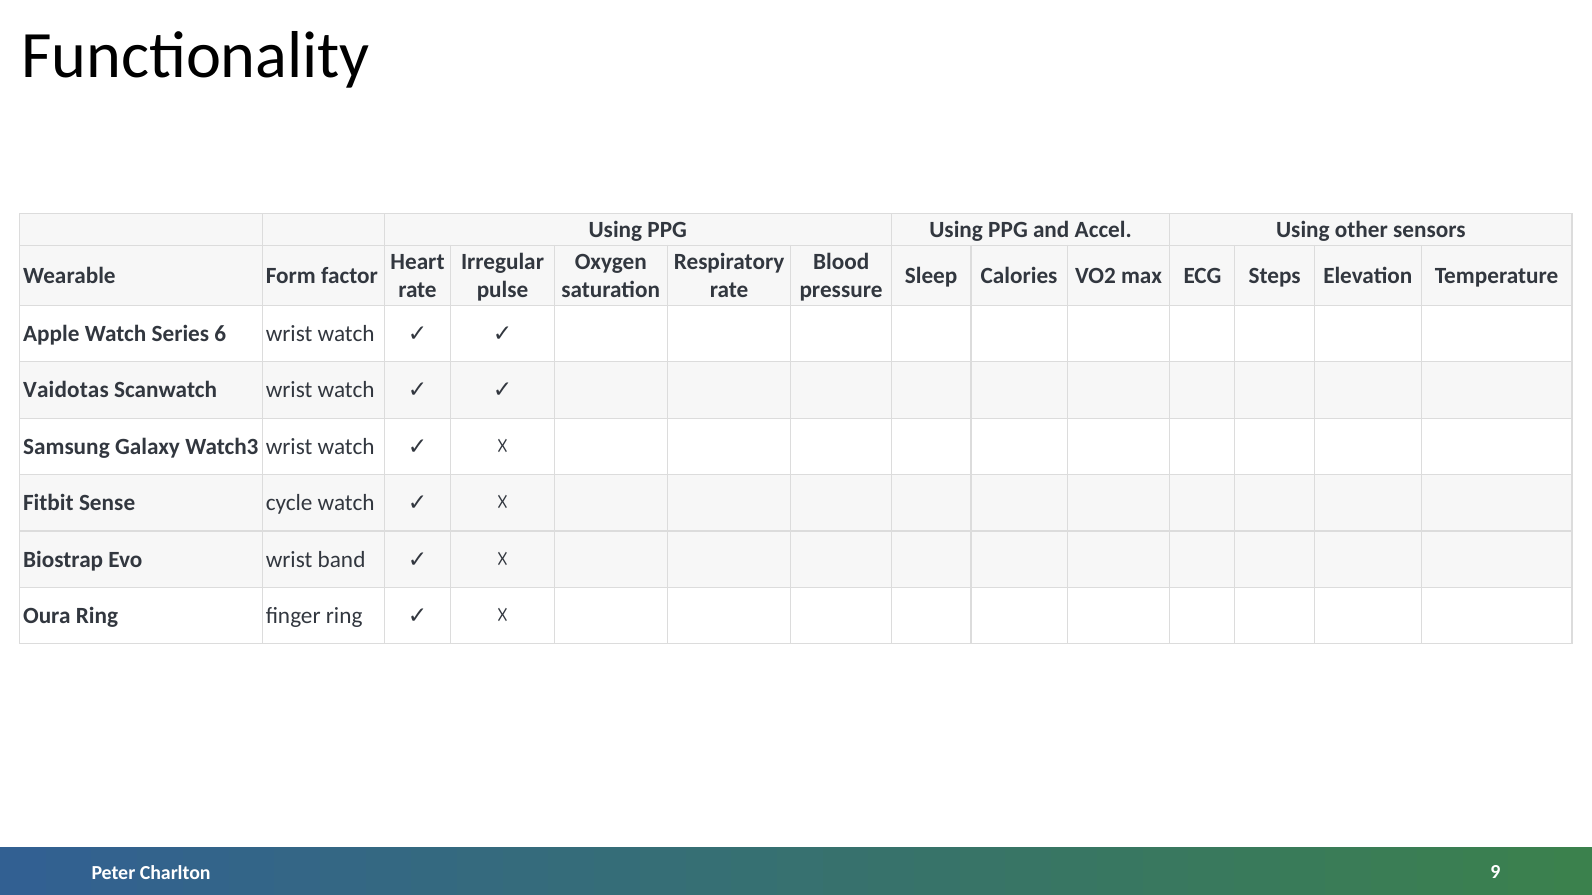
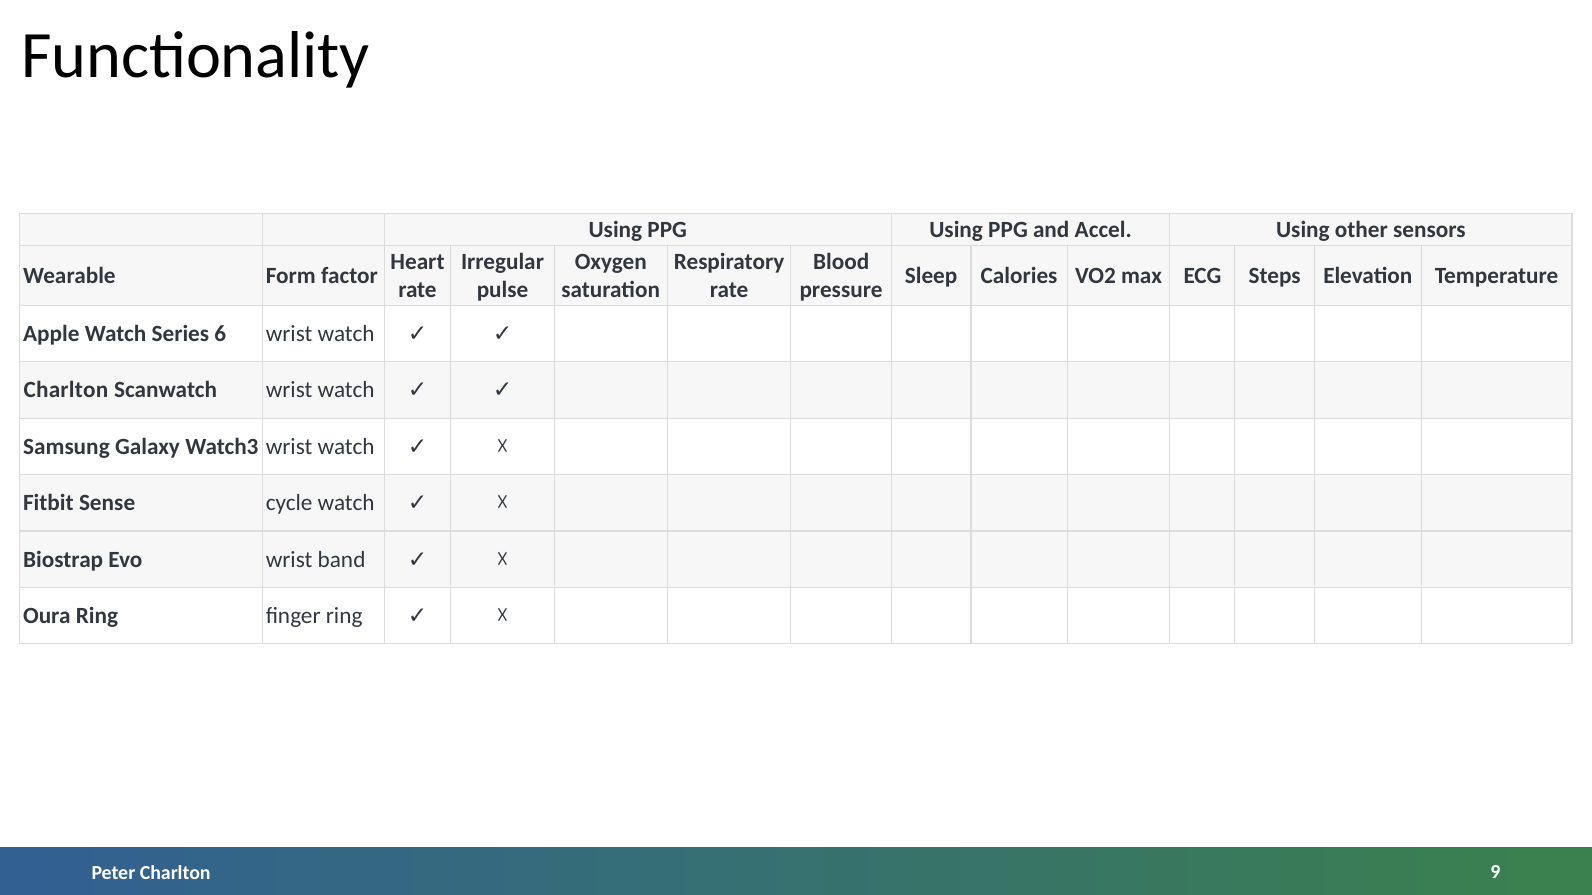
Vaidotas at (66, 391): Vaidotas -> Charlton
